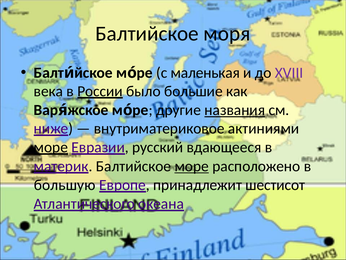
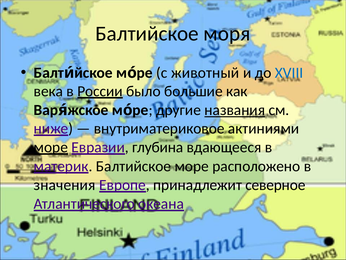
маленькая: маленькая -> животный
XVIII colour: purple -> blue
русский: русский -> глубина
море at (192, 166) underline: present -> none
большую: большую -> значения
шестисот: шестисот -> северное
